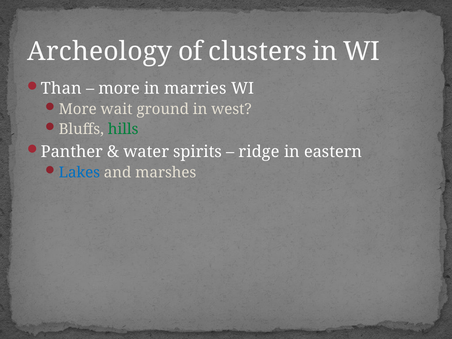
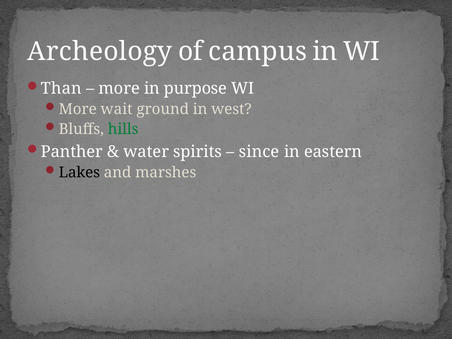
clusters: clusters -> campus
marries: marries -> purpose
ridge: ridge -> since
Lakes colour: blue -> black
